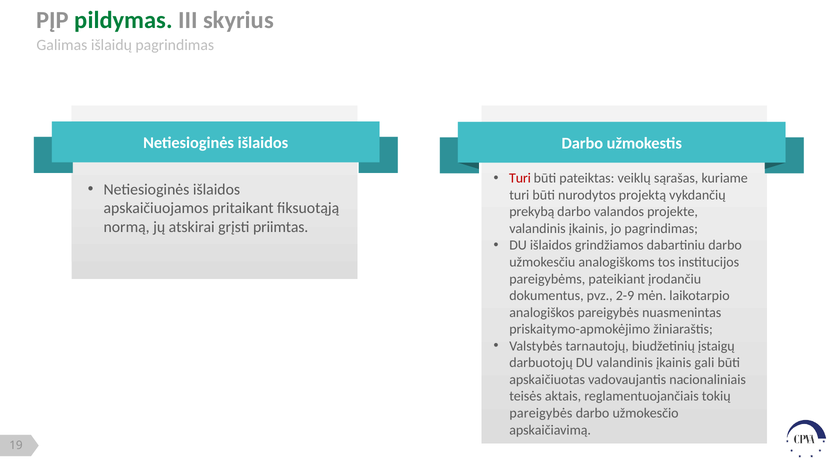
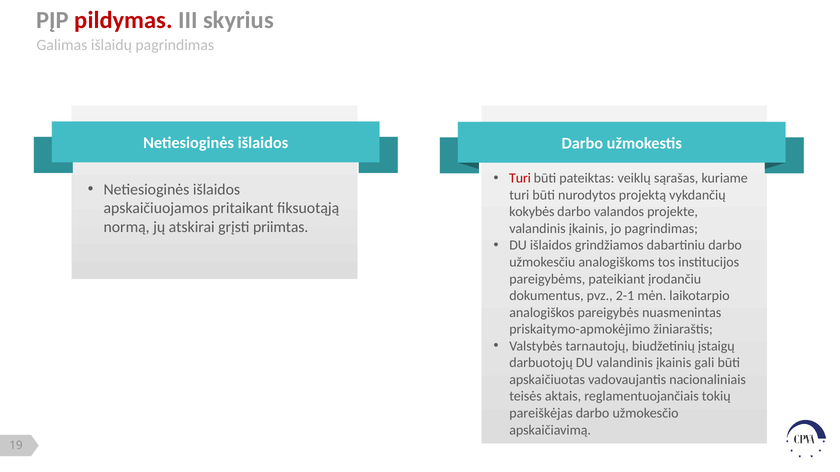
pildymas colour: green -> red
prekybą: prekybą -> kokybės
2-9: 2-9 -> 2-1
pareigybės at (541, 414): pareigybės -> pareiškėjas
